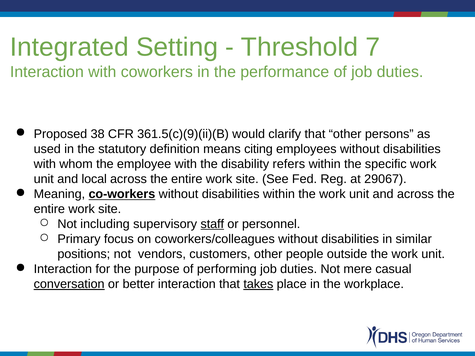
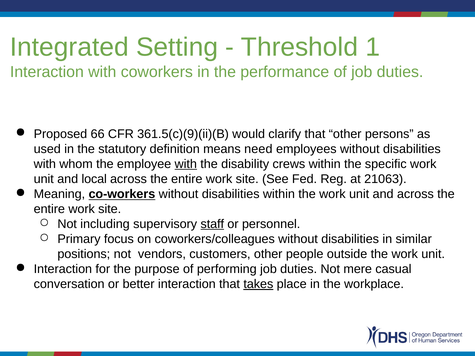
7: 7 -> 1
38: 38 -> 66
citing: citing -> need
with at (186, 164) underline: none -> present
refers: refers -> crews
29067: 29067 -> 21063
conversation underline: present -> none
